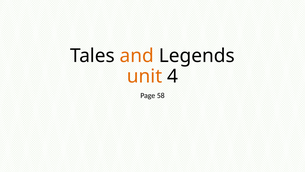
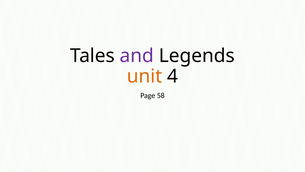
and colour: orange -> purple
